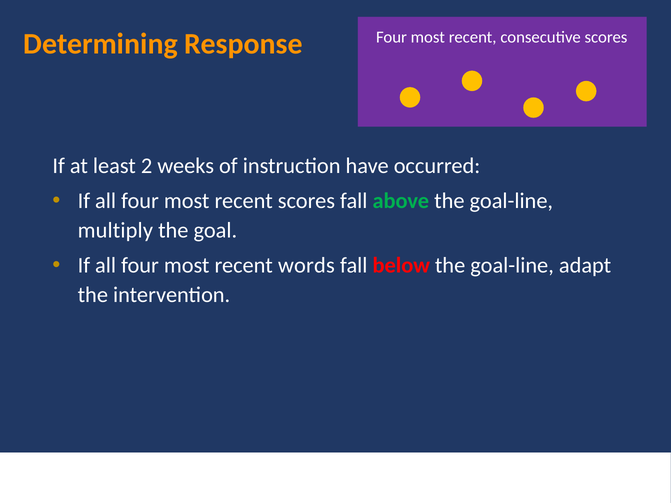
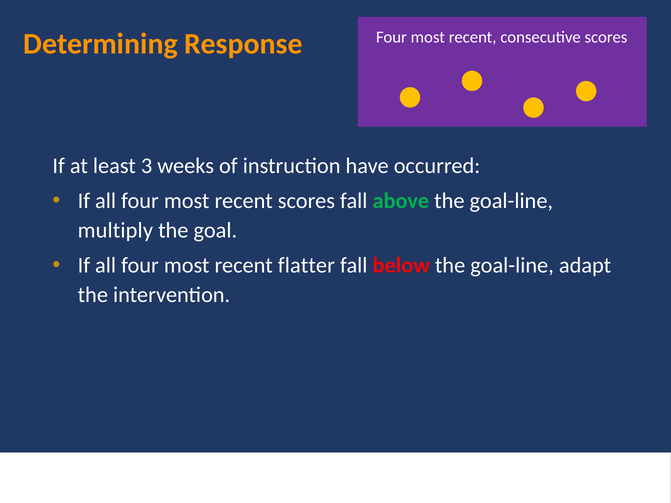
2: 2 -> 3
words: words -> flatter
